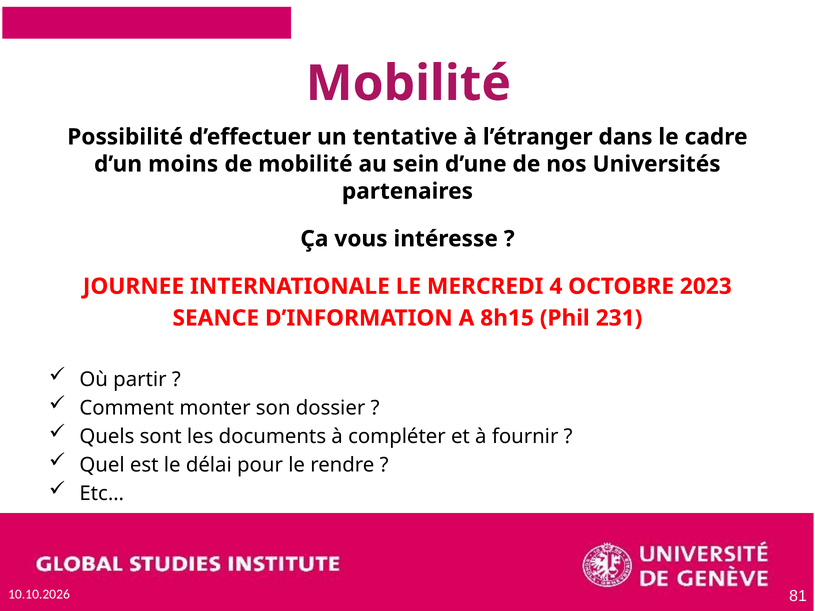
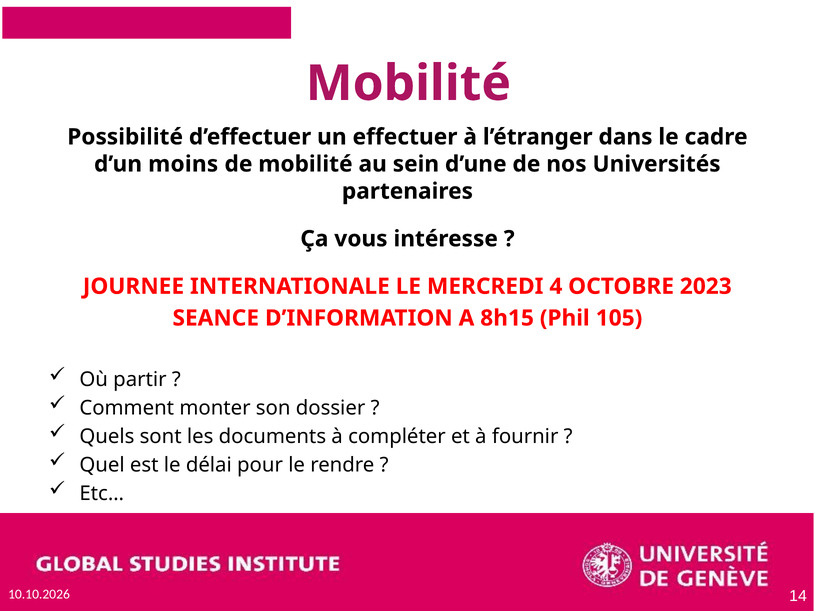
tentative: tentative -> effectuer
231: 231 -> 105
81: 81 -> 14
